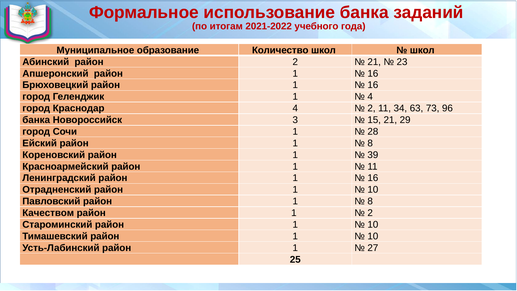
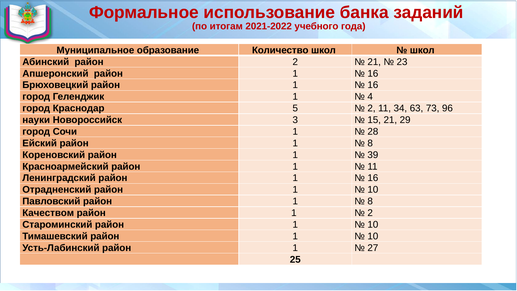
Краснодар 4: 4 -> 5
банка at (36, 120): банка -> науки
